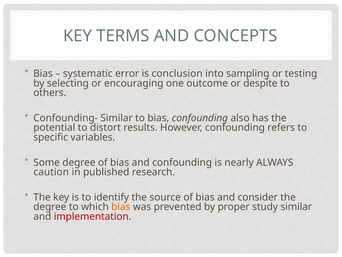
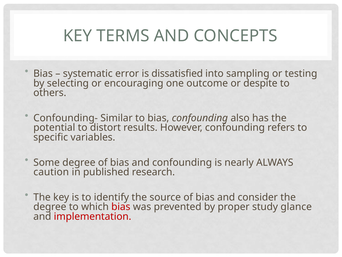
conclusion: conclusion -> dissatisfied
bias at (121, 207) colour: orange -> red
study similar: similar -> glance
